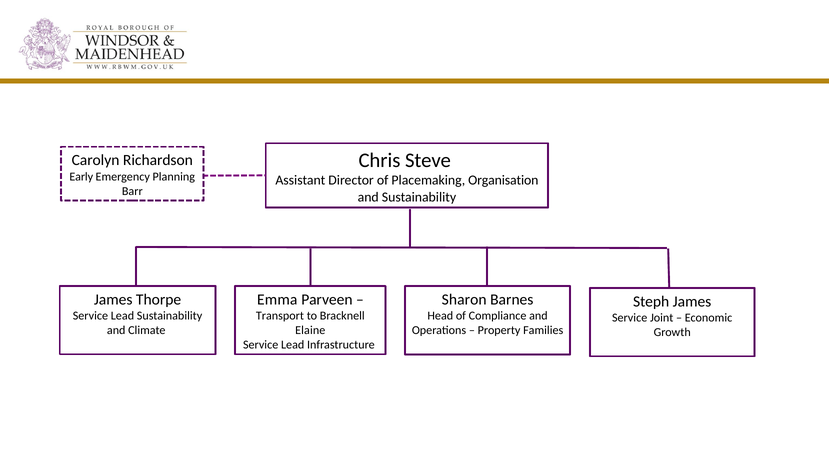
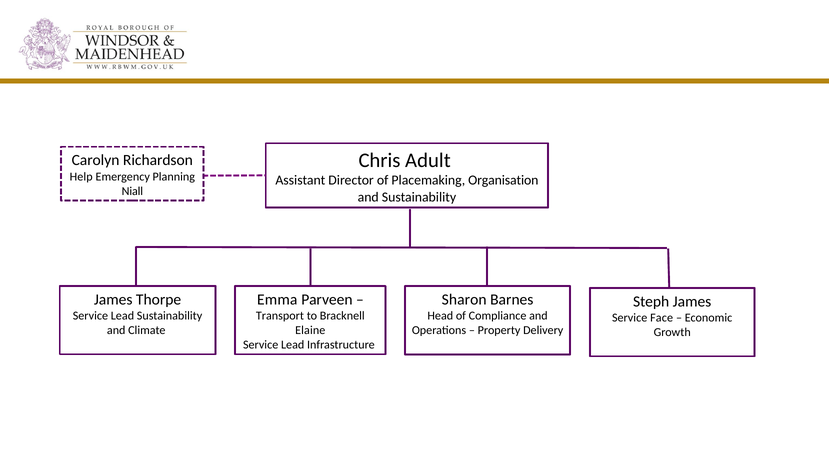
Steve: Steve -> Adult
Early: Early -> Help
Barr: Barr -> Niall
Joint: Joint -> Face
Families: Families -> Delivery
